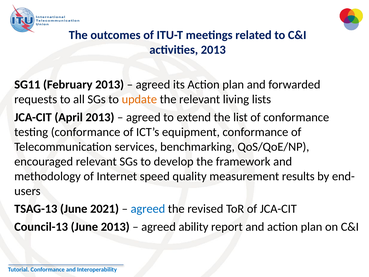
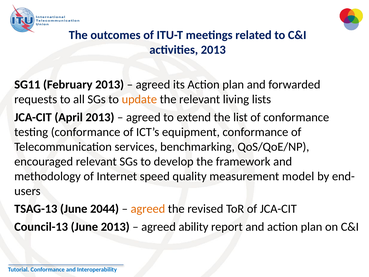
results: results -> model
2021: 2021 -> 2044
agreed at (148, 209) colour: blue -> orange
